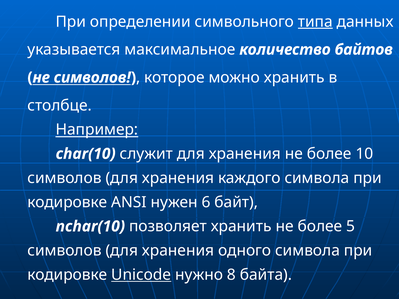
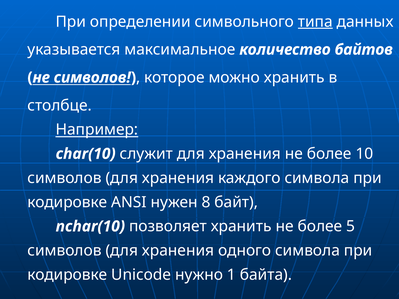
6: 6 -> 8
Unicode underline: present -> none
8: 8 -> 1
